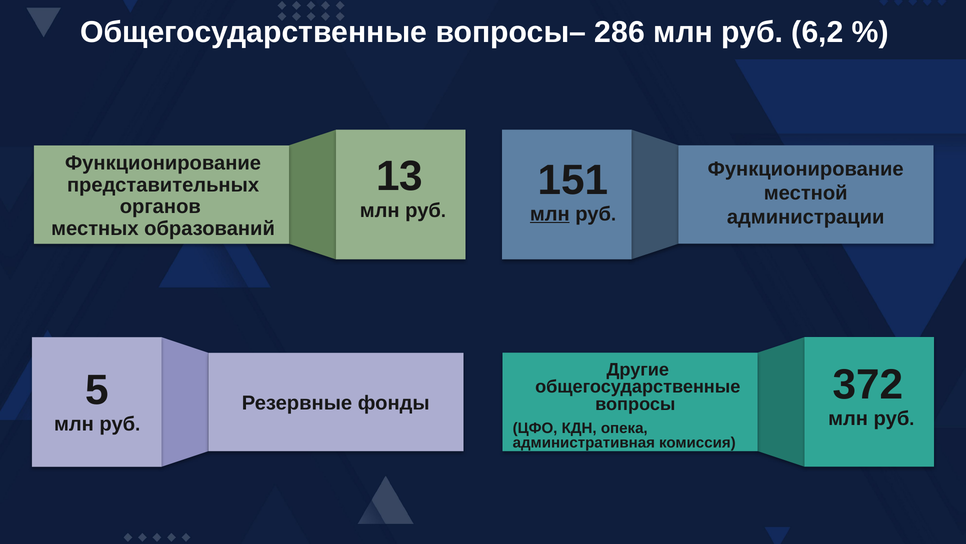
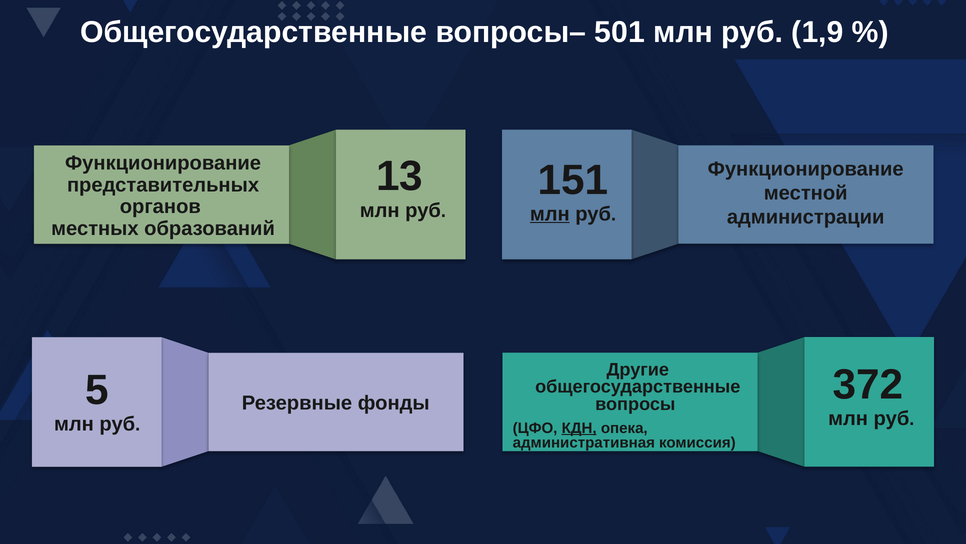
286: 286 -> 501
6,2: 6,2 -> 1,9
КДН underline: none -> present
